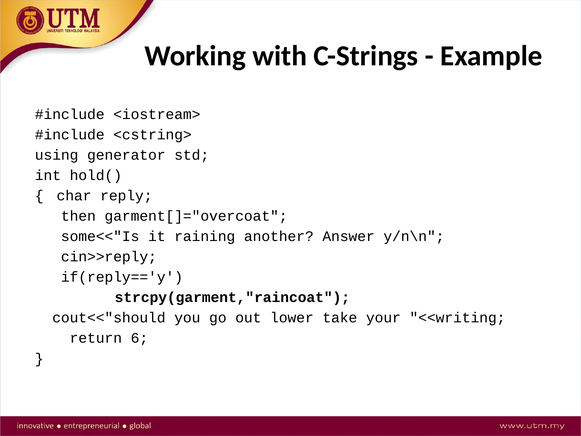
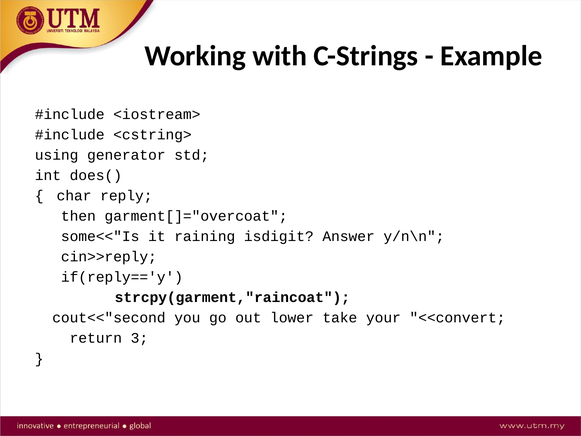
hold(: hold( -> does(
another: another -> isdigit
cout<<"should: cout<<"should -> cout<<"second
<<writing: <<writing -> <<convert
6: 6 -> 3
